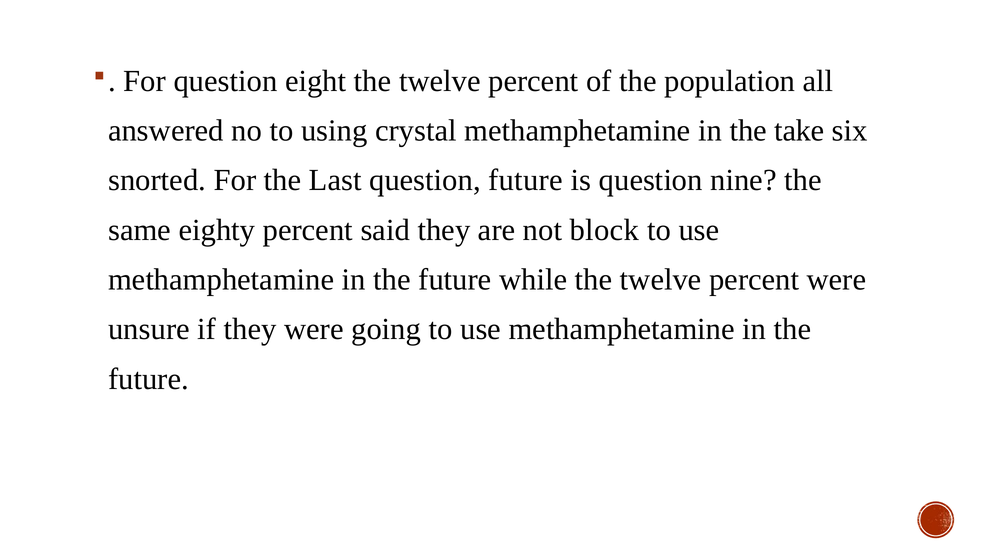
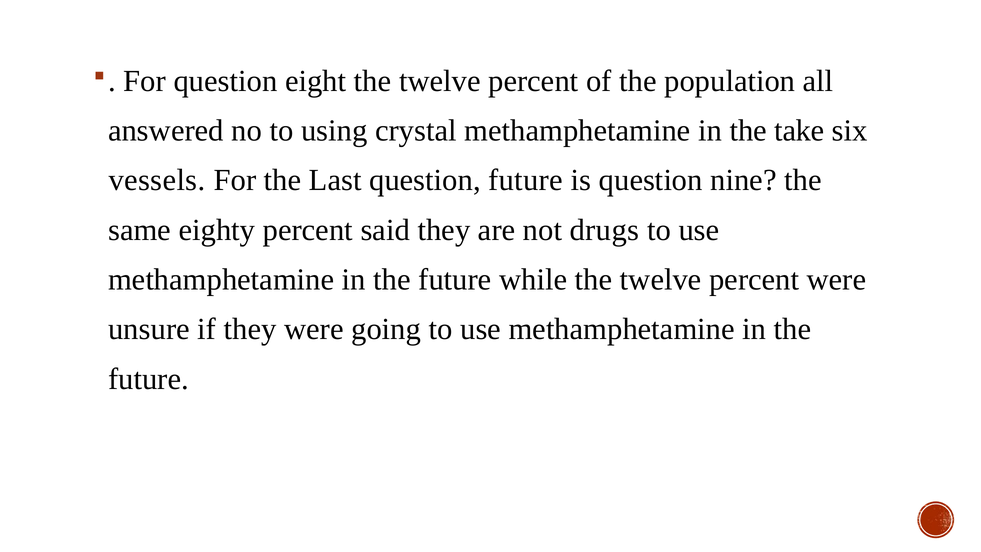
snorted: snorted -> vessels
block: block -> drugs
